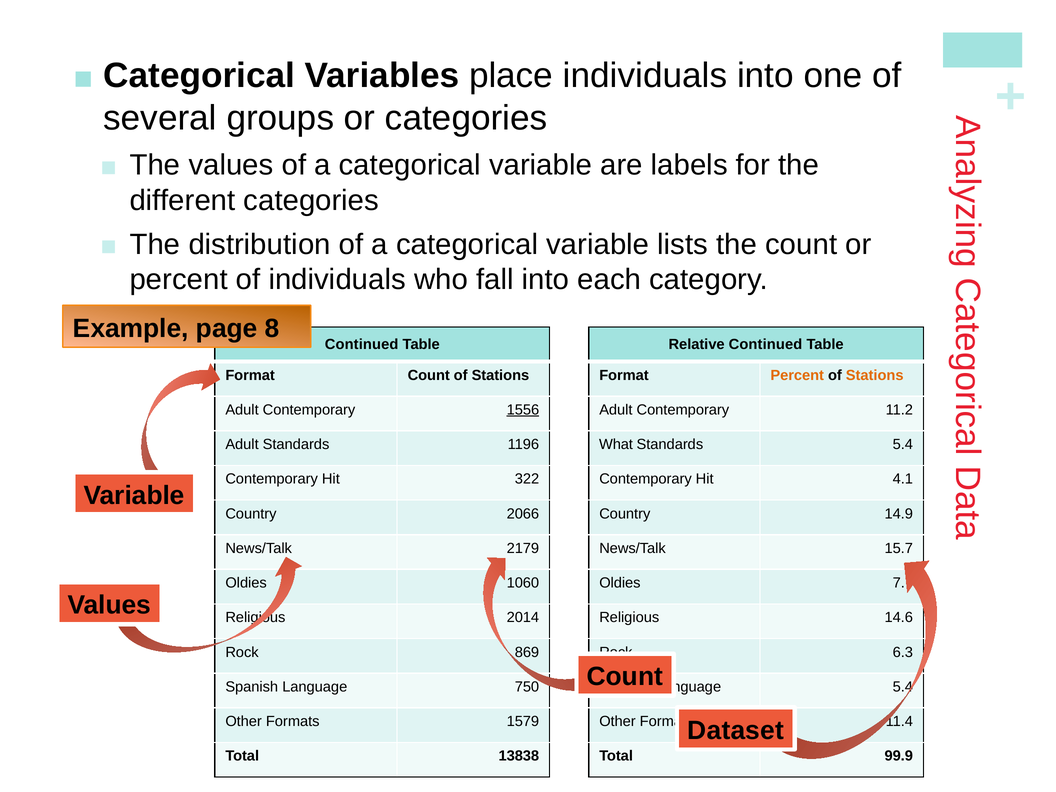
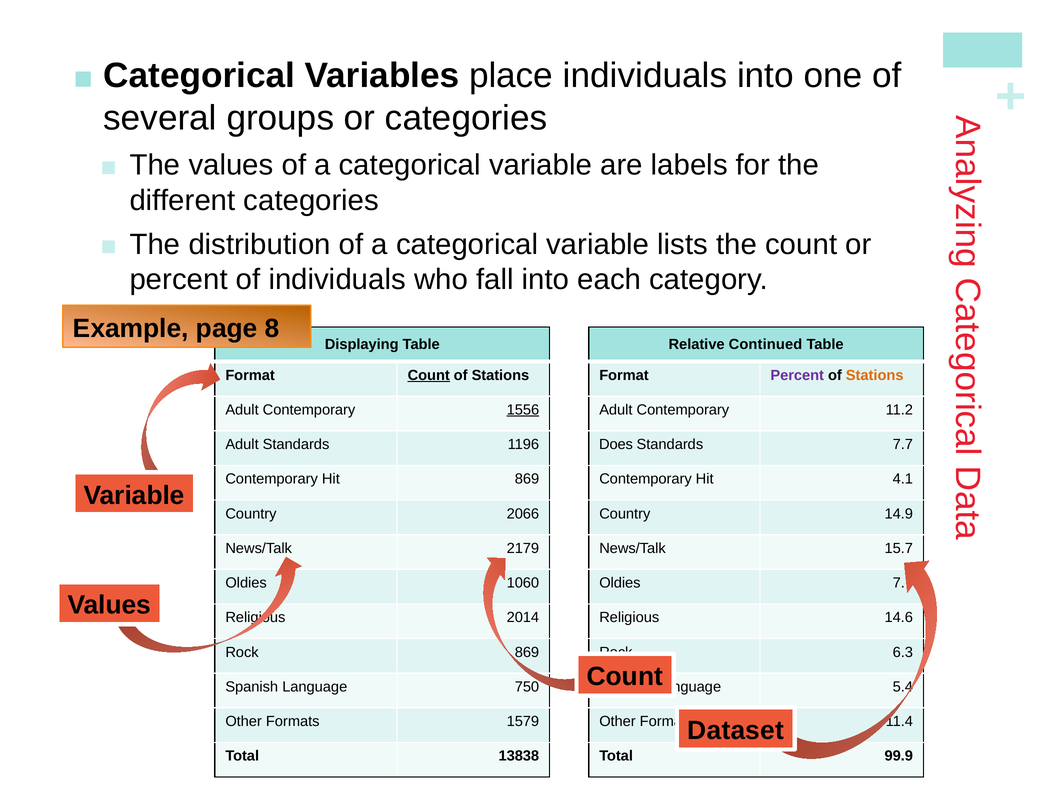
Continued at (362, 344): Continued -> Displaying
Count at (429, 375) underline: none -> present
Percent at (797, 375) colour: orange -> purple
What: What -> Does
Standards 5.4: 5.4 -> 7.7
Hit 322: 322 -> 869
